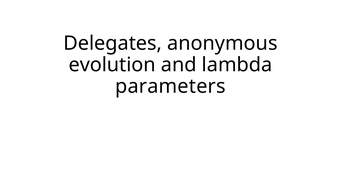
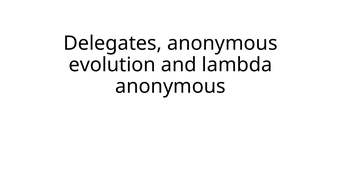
parameters at (170, 86): parameters -> anonymous
